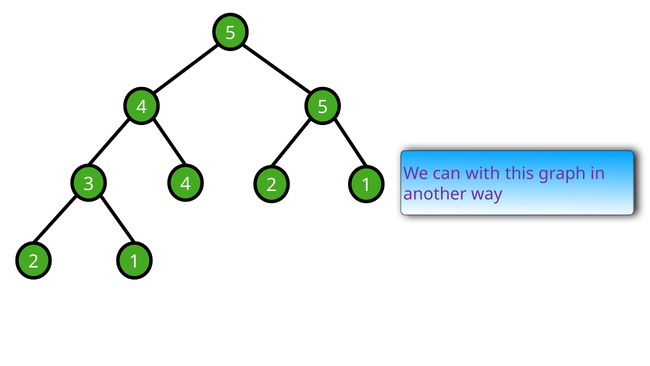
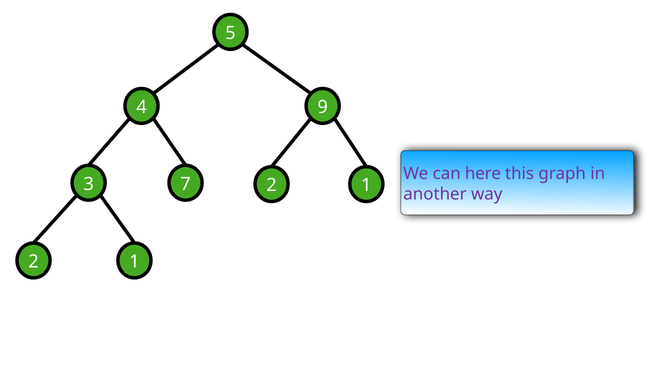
4 5: 5 -> 9
with: with -> here
3 4: 4 -> 7
